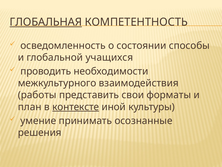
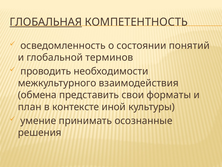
способы: способы -> понятий
учащихся: учащихся -> терминов
работы: работы -> обмена
контексте underline: present -> none
